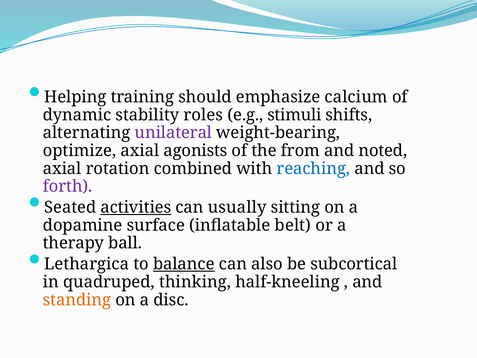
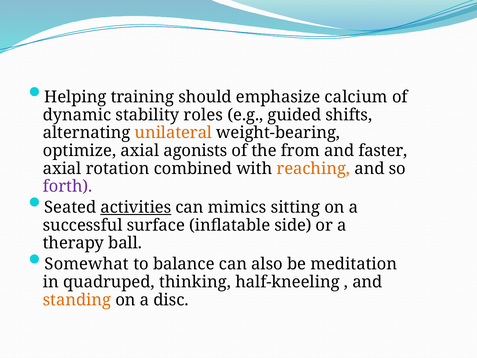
stimuli: stimuli -> guided
unilateral colour: purple -> orange
noted: noted -> faster
reaching colour: blue -> orange
usually: usually -> mimics
dopamine: dopamine -> successful
belt: belt -> side
Lethargica: Lethargica -> Somewhat
balance underline: present -> none
subcortical: subcortical -> meditation
